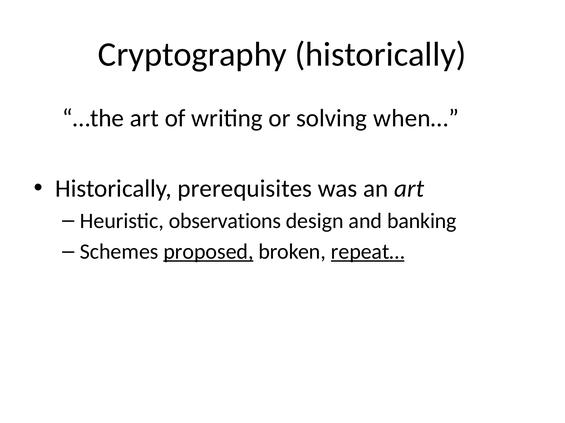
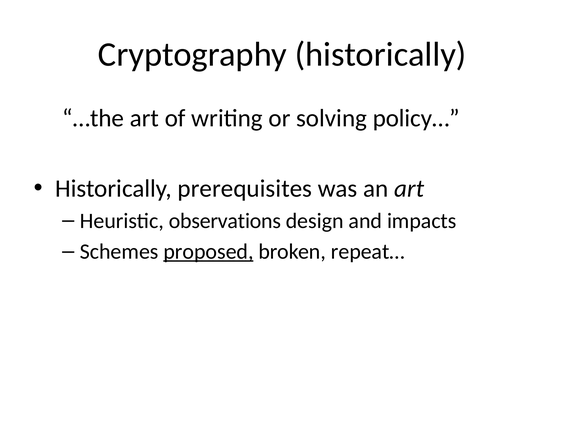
when…: when… -> policy…
banking: banking -> impacts
repeat… underline: present -> none
